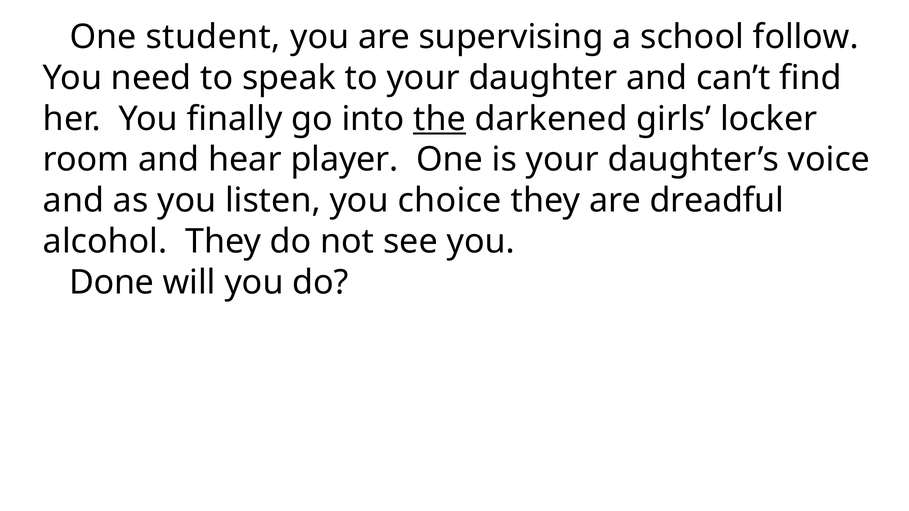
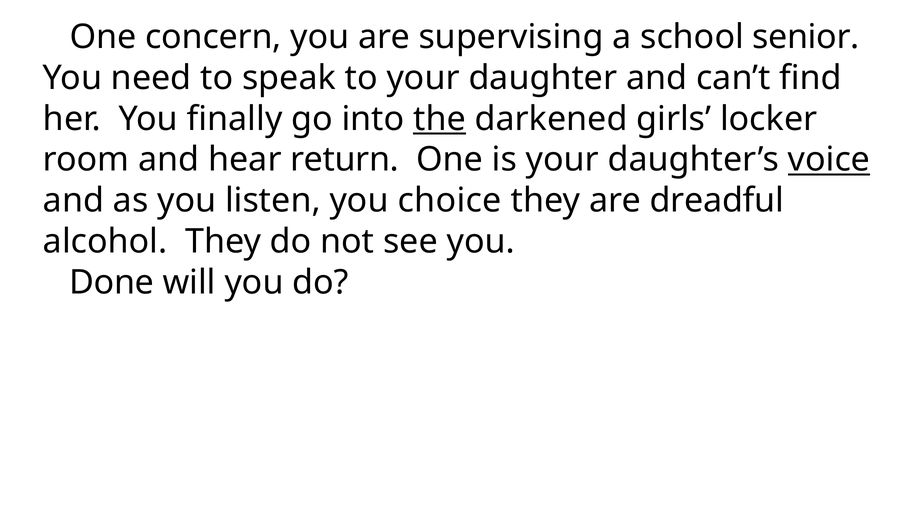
student: student -> concern
follow: follow -> senior
player: player -> return
voice underline: none -> present
